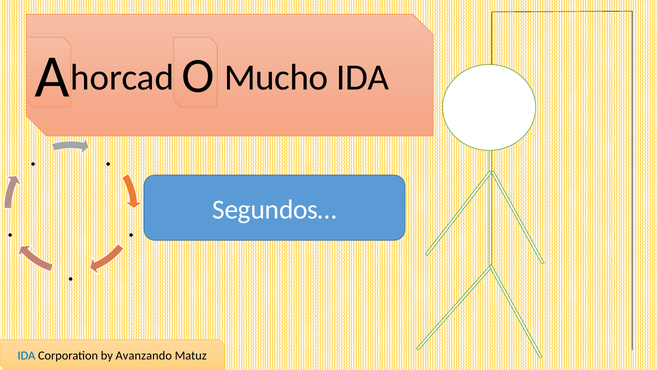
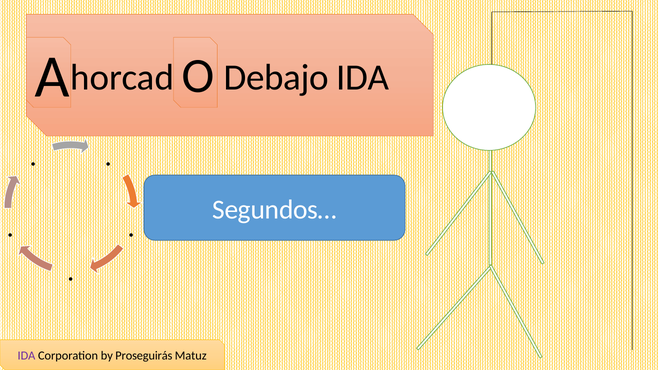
Mucho: Mucho -> Debajo
IDA at (26, 356) colour: blue -> purple
Avanzando: Avanzando -> Proseguirás
